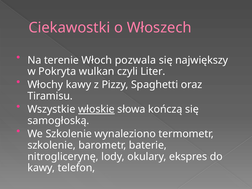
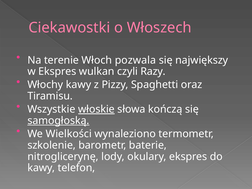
w Pokryta: Pokryta -> Ekspres
Liter: Liter -> Razy
samogłoską underline: none -> present
We Szkolenie: Szkolenie -> Wielkości
